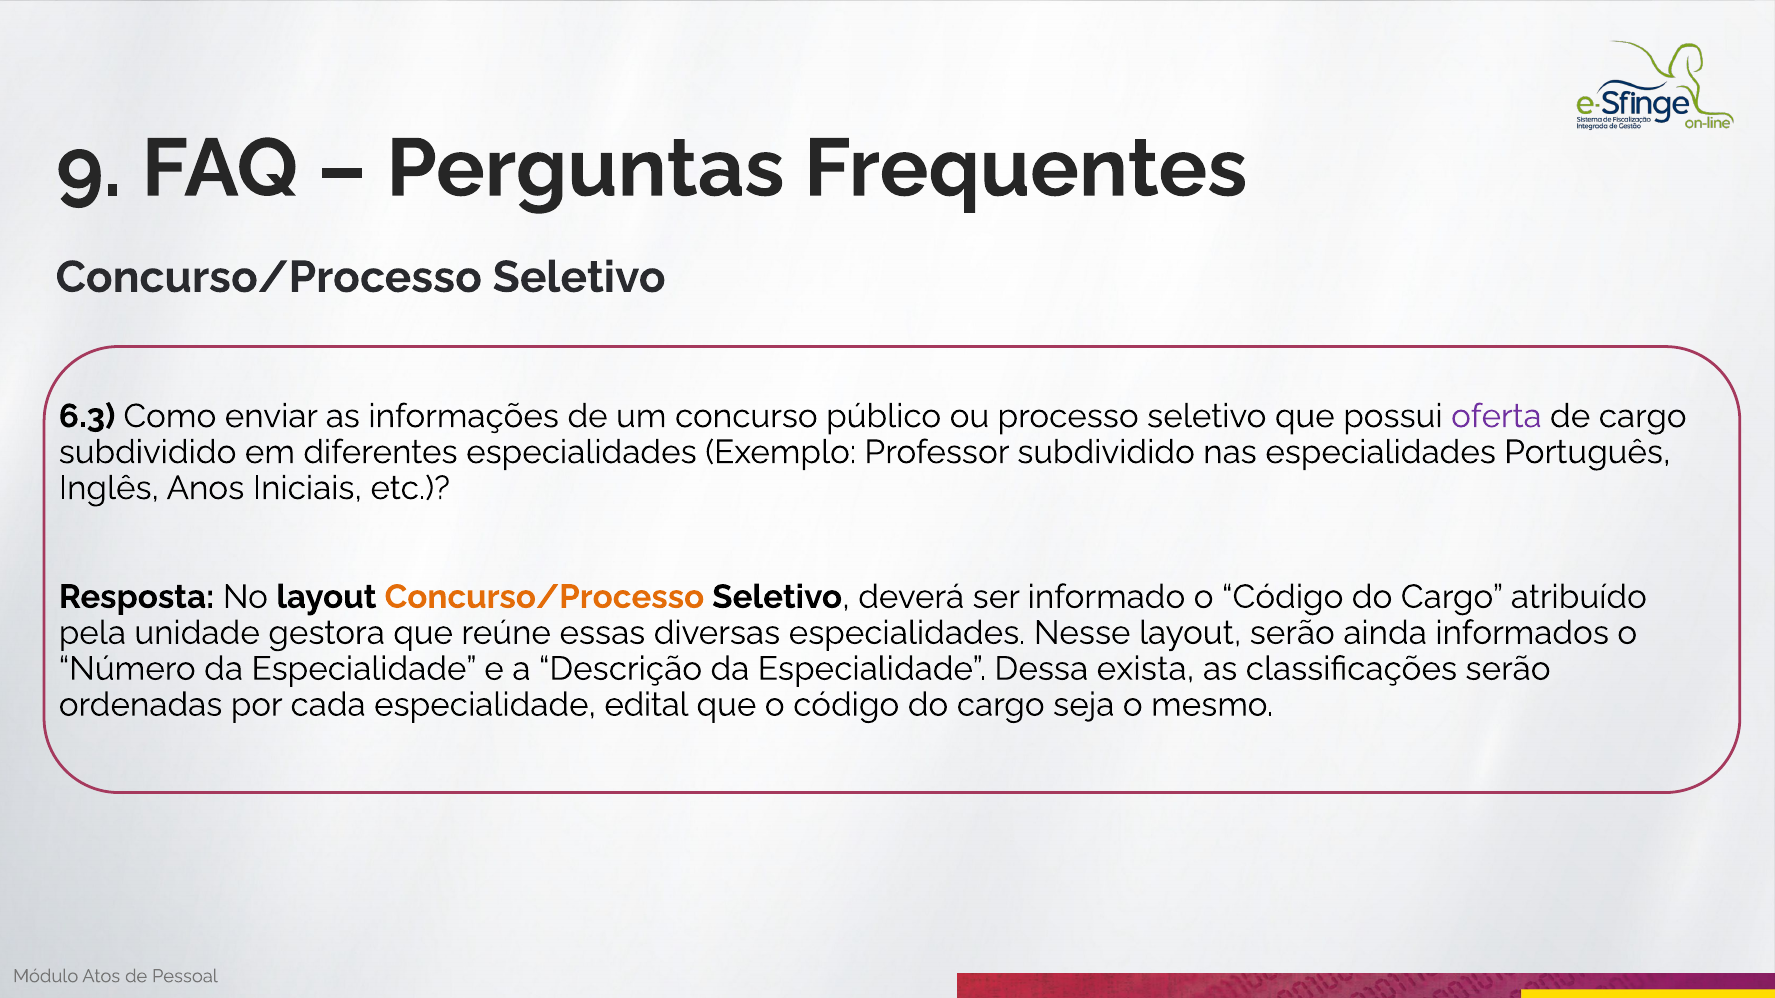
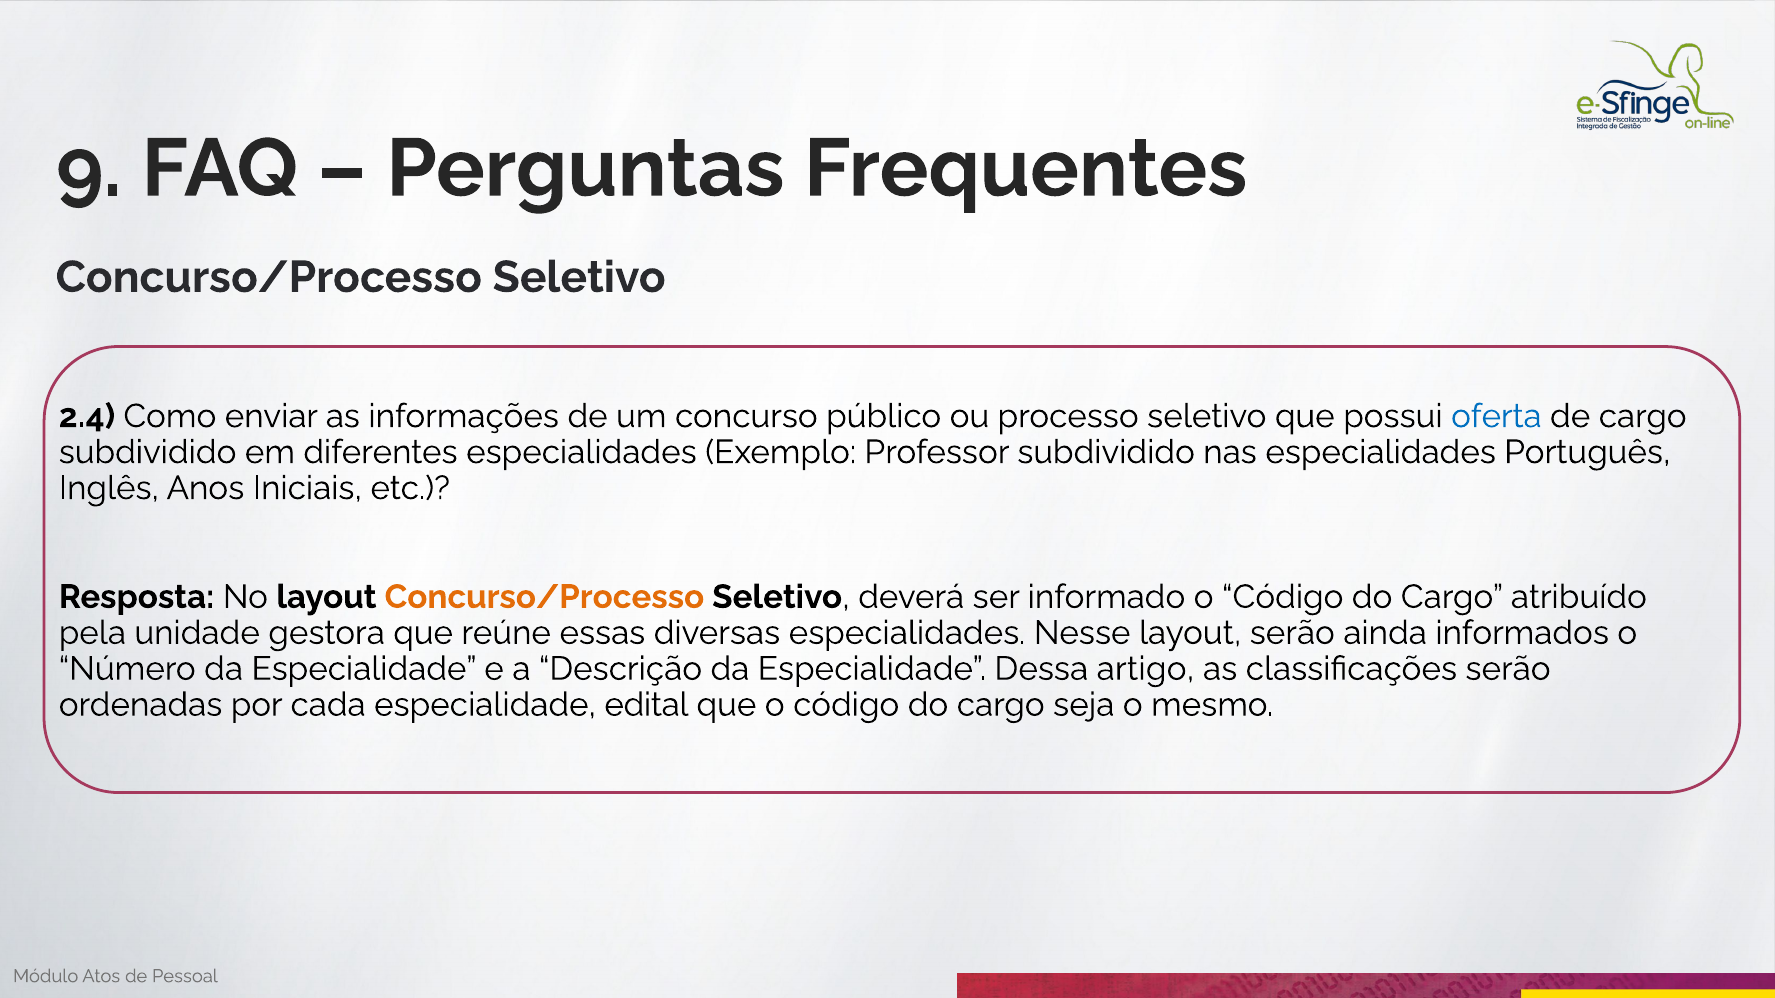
6.3: 6.3 -> 2.4
oferta colour: purple -> blue
exista: exista -> artigo
